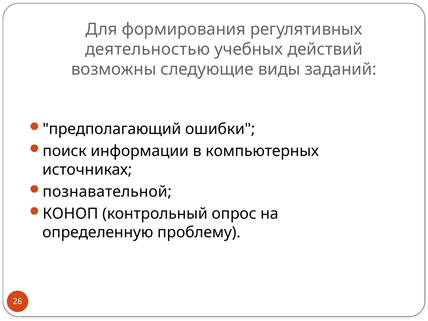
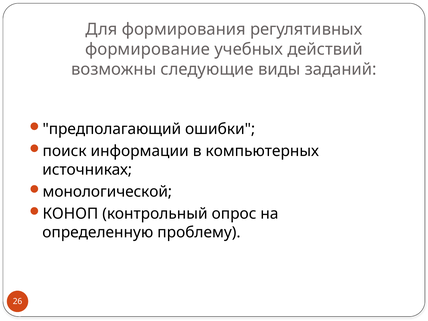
деятельностью: деятельностью -> формирование
познавательной: познавательной -> монологической
